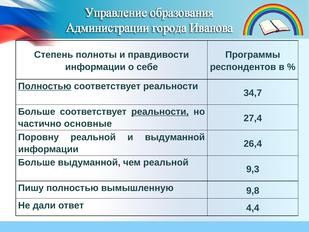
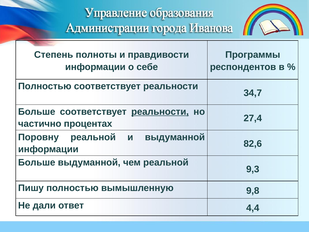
Полностью at (45, 86) underline: present -> none
основные: основные -> процентах
26,4: 26,4 -> 82,6
